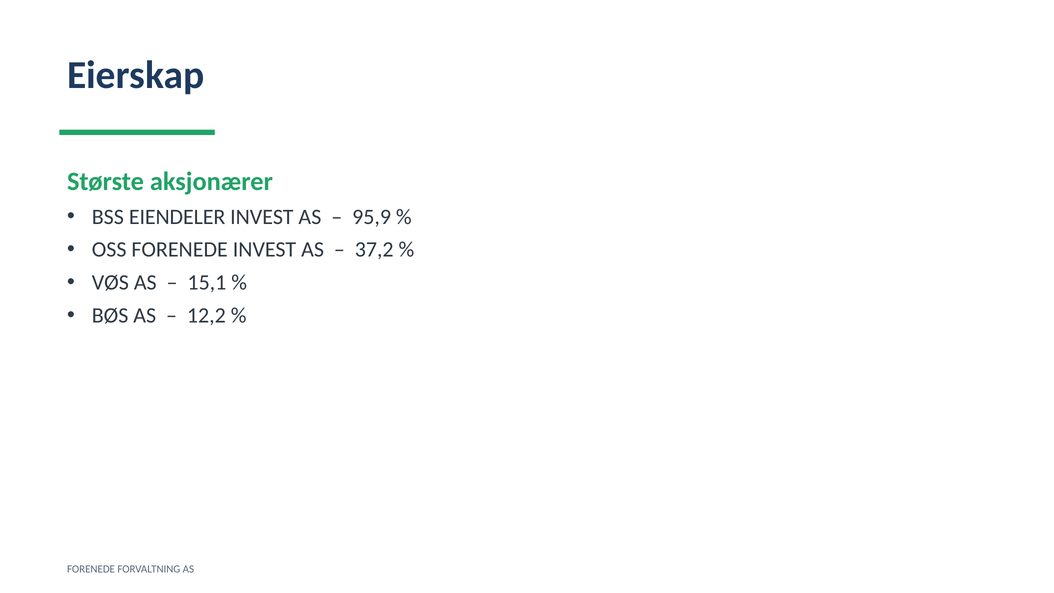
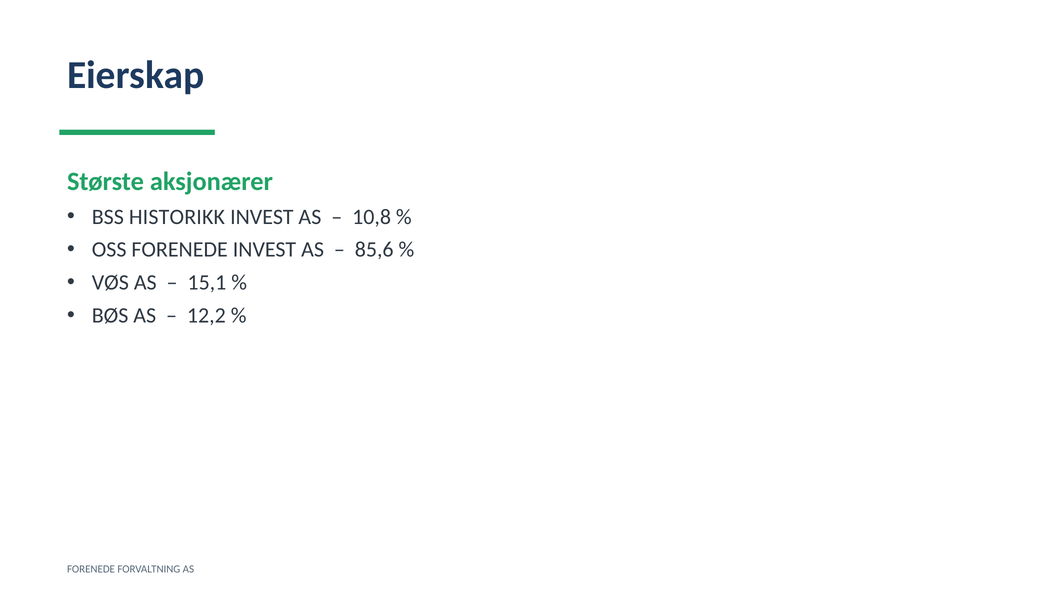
EIENDELER: EIENDELER -> HISTORIKK
95,9: 95,9 -> 10,8
37,2: 37,2 -> 85,6
